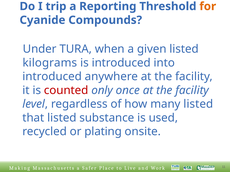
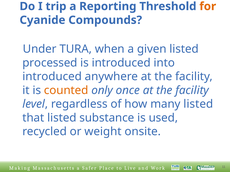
kilograms: kilograms -> processed
counted colour: red -> orange
plating: plating -> weight
